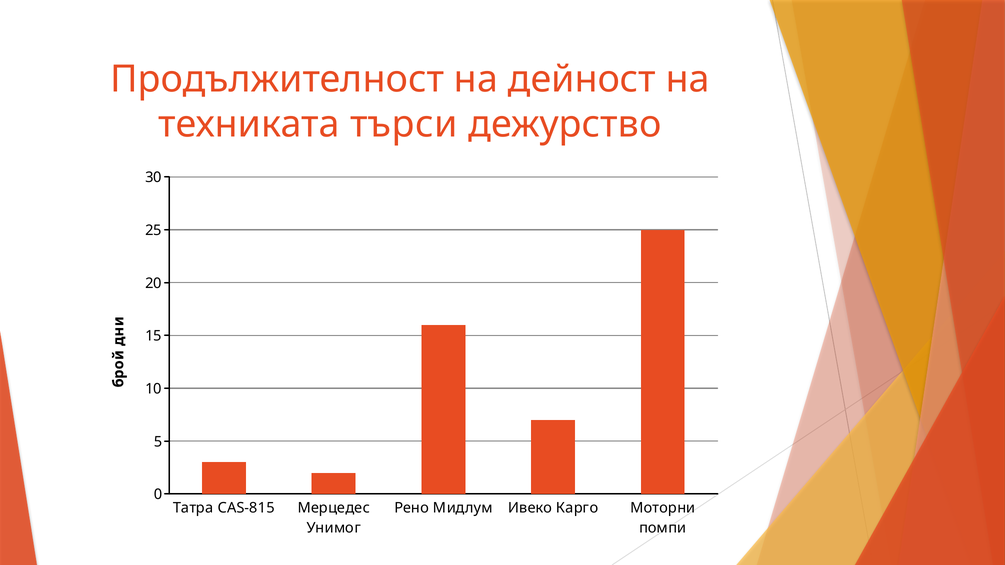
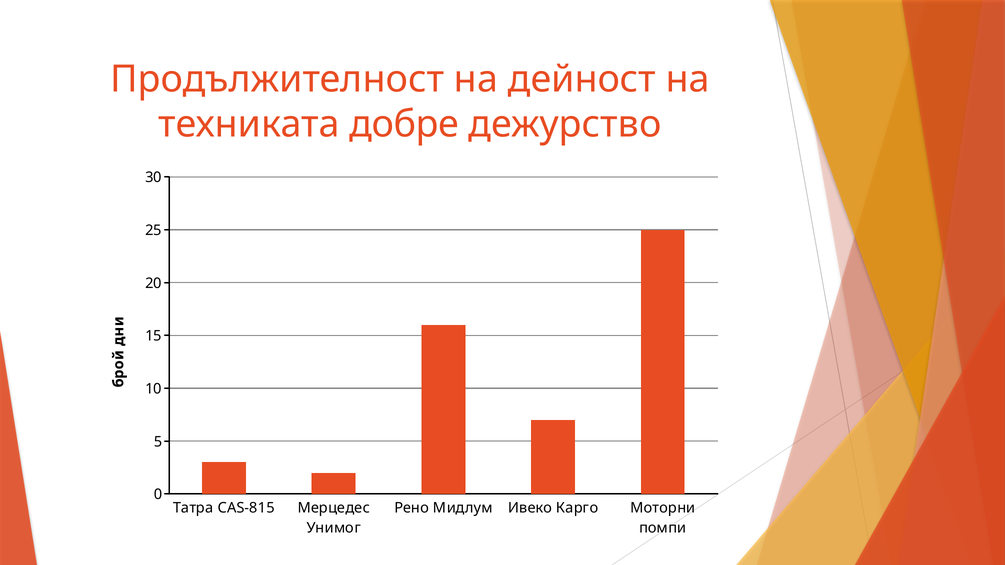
търси: търси -> добре
